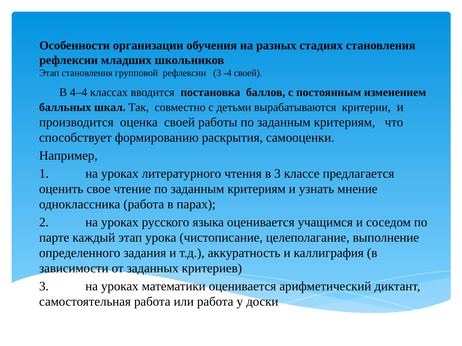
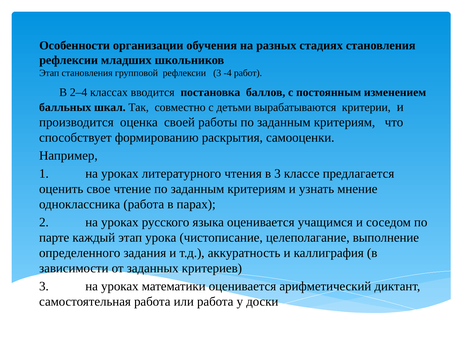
-4 своей: своей -> работ
4–4: 4–4 -> 2–4
